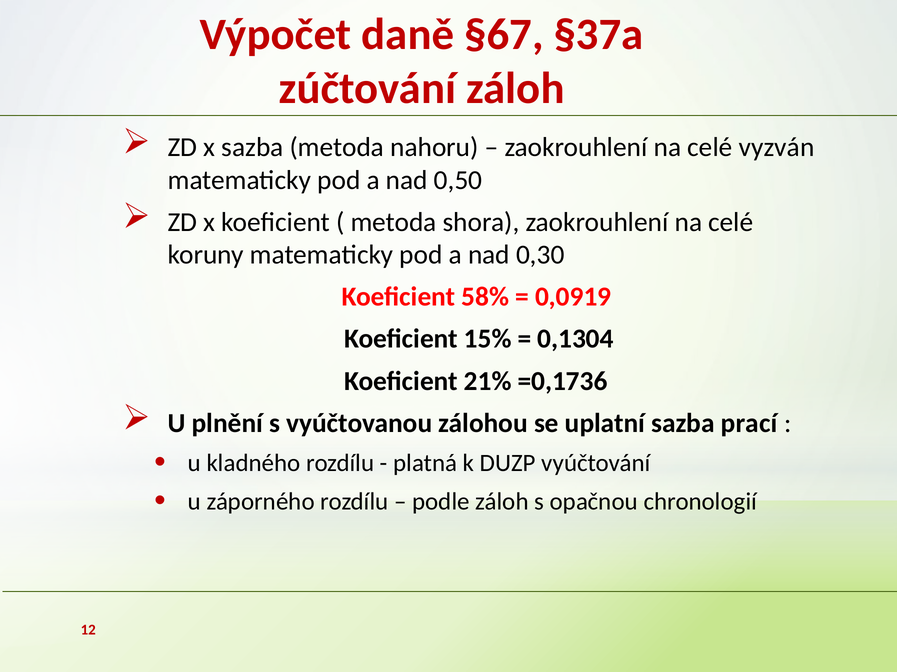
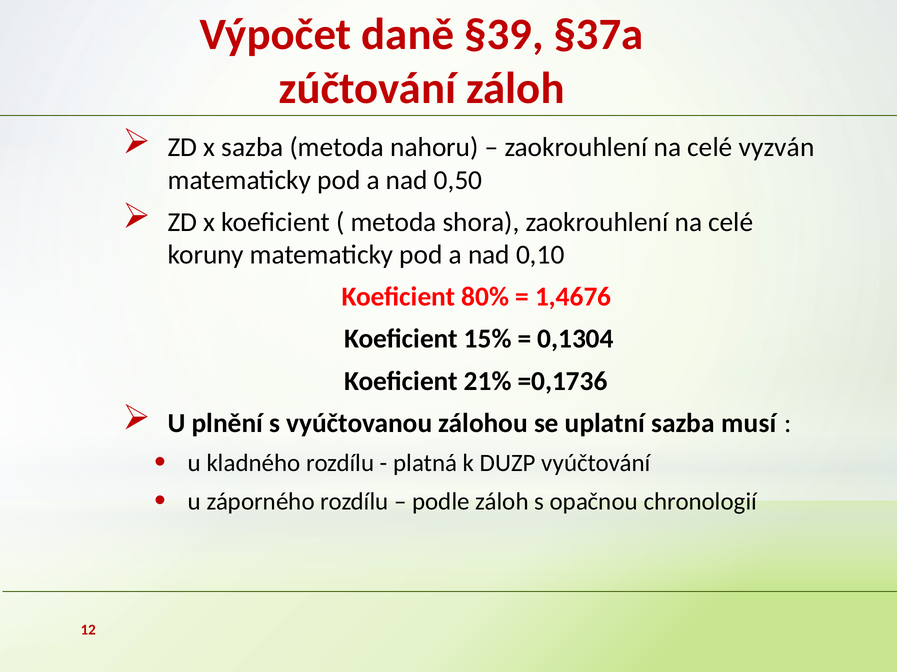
§67: §67 -> §39
0,30: 0,30 -> 0,10
58%: 58% -> 80%
0,0919: 0,0919 -> 1,4676
prací: prací -> musí
